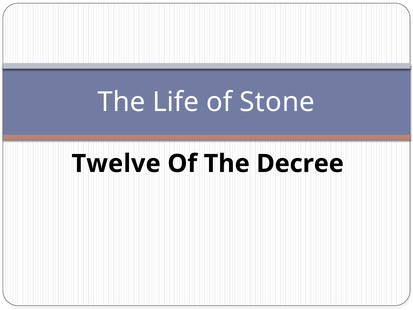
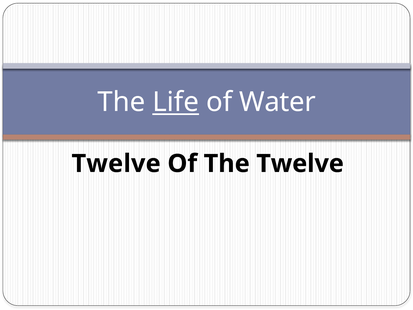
Life underline: none -> present
Stone: Stone -> Water
The Decree: Decree -> Twelve
